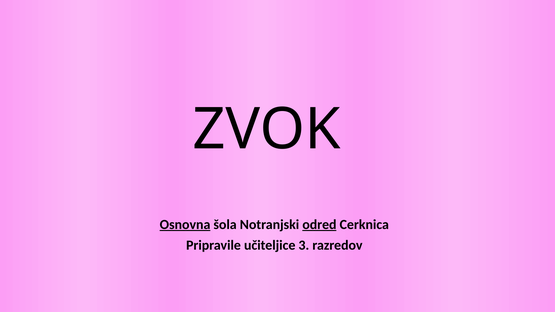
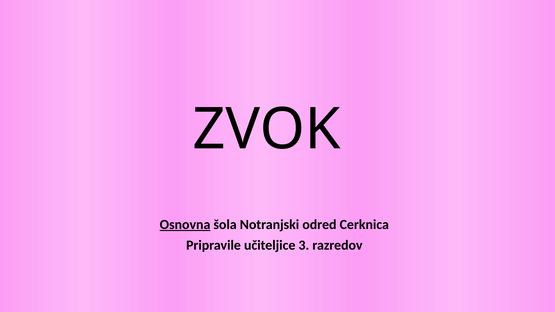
odred underline: present -> none
